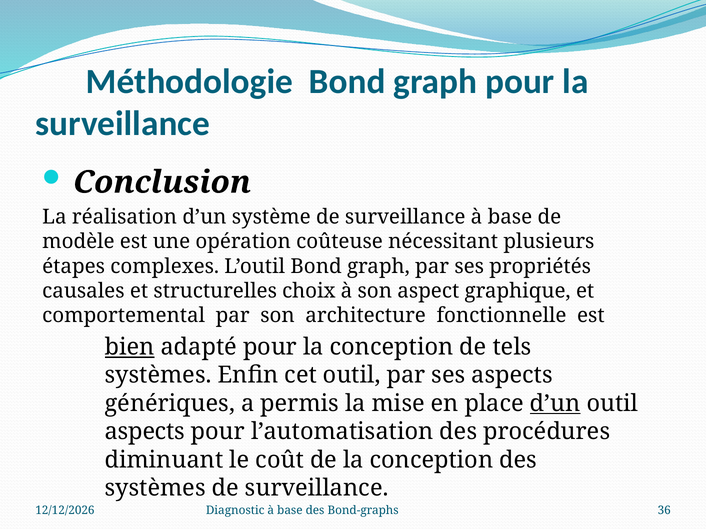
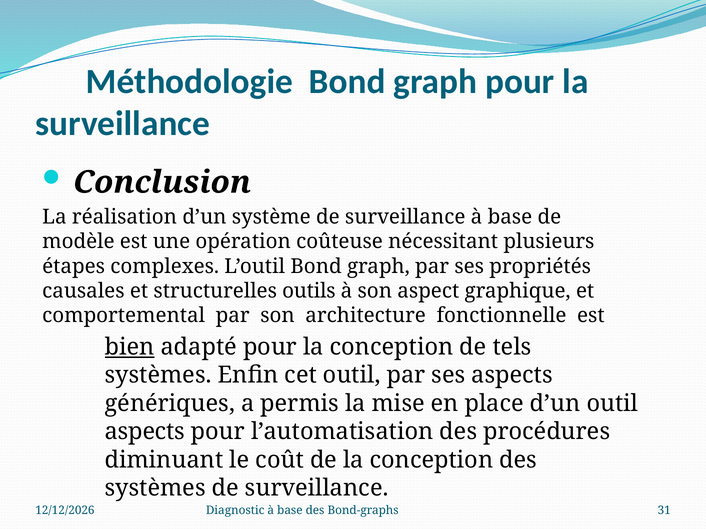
choix: choix -> outils
d’un at (555, 404) underline: present -> none
36: 36 -> 31
